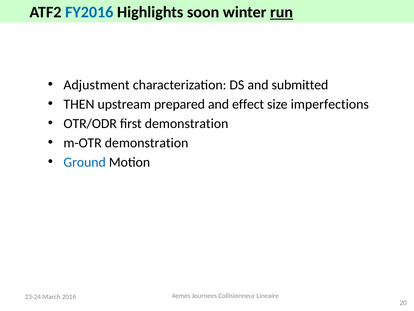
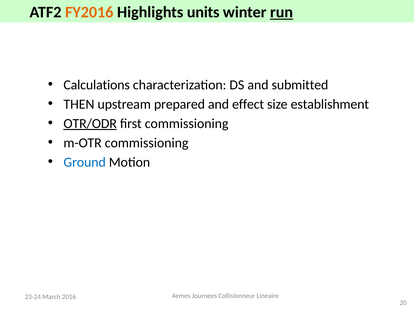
FY2016 colour: blue -> orange
soon: soon -> units
Adjustment: Adjustment -> Calculations
imperfections: imperfections -> establishment
OTR/ODR underline: none -> present
first demonstration: demonstration -> commissioning
m-OTR demonstration: demonstration -> commissioning
